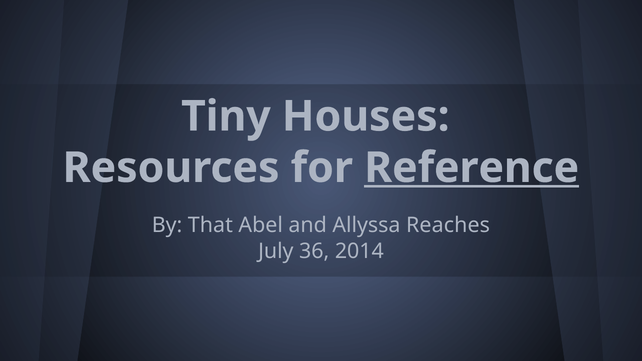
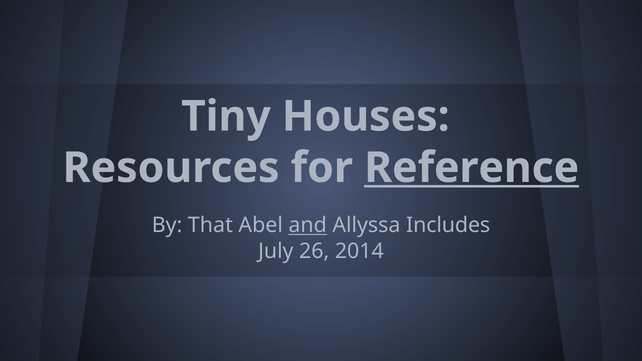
and underline: none -> present
Reaches: Reaches -> Includes
36: 36 -> 26
